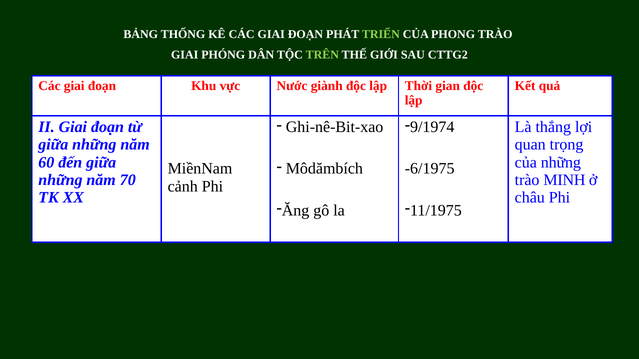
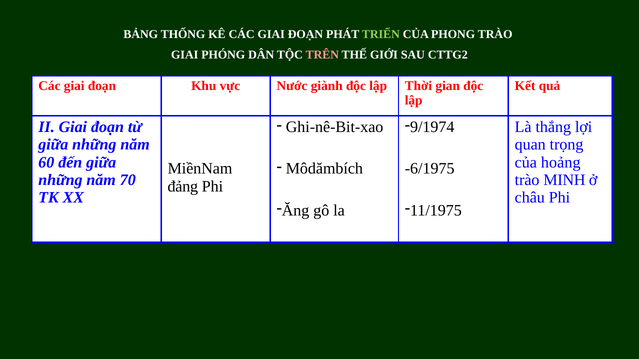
TRÊN colour: light green -> pink
của những: những -> hoảng
cảnh: cảnh -> đảng
